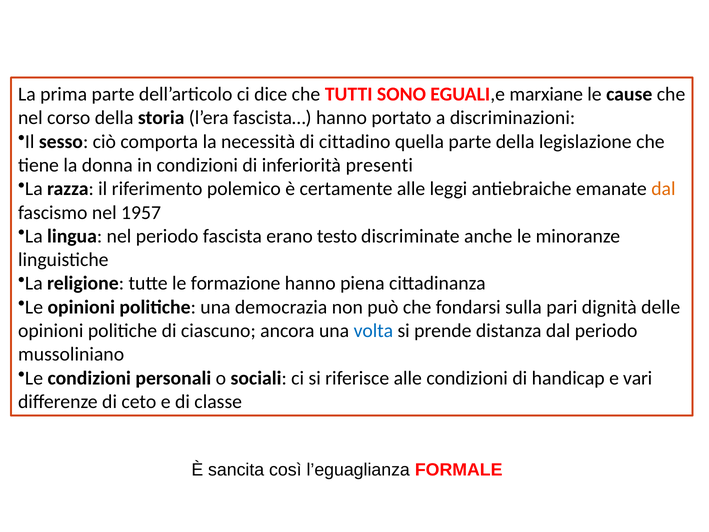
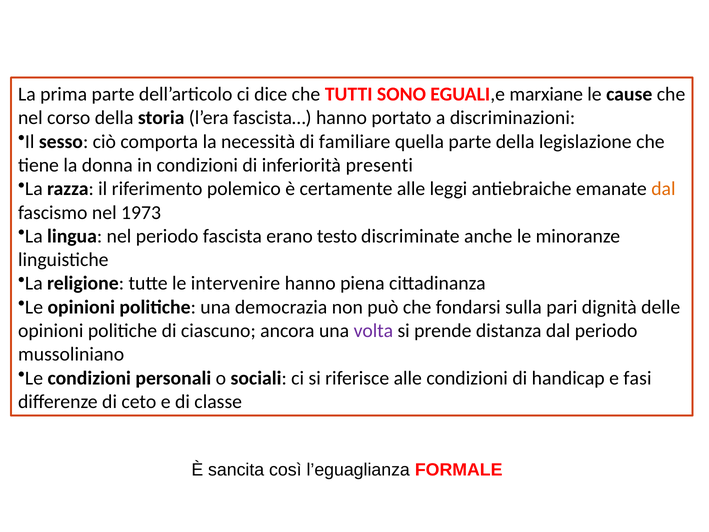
cittadino: cittadino -> familiare
1957: 1957 -> 1973
formazione: formazione -> intervenire
volta colour: blue -> purple
vari: vari -> fasi
